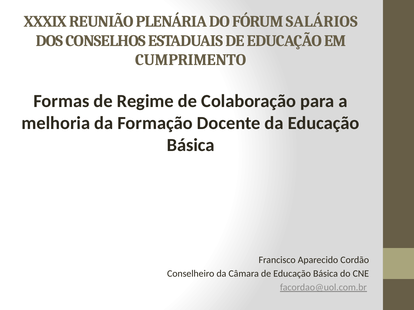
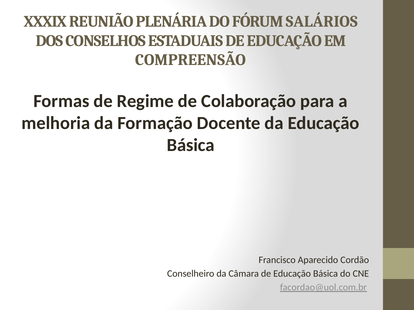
CUMPRIMENTO: CUMPRIMENTO -> COMPREENSÃO
